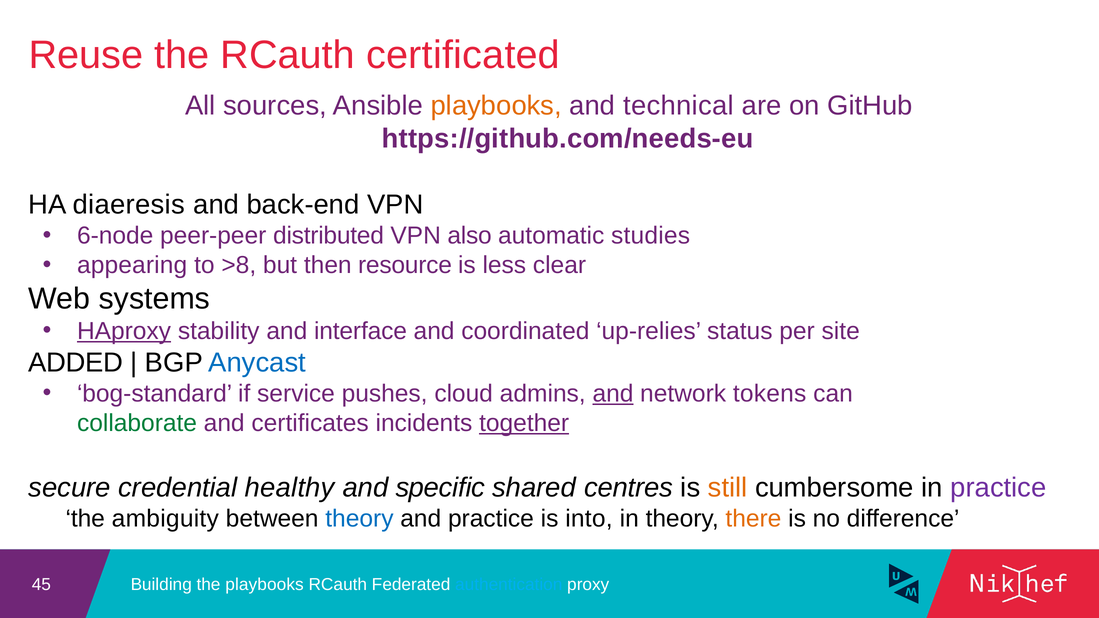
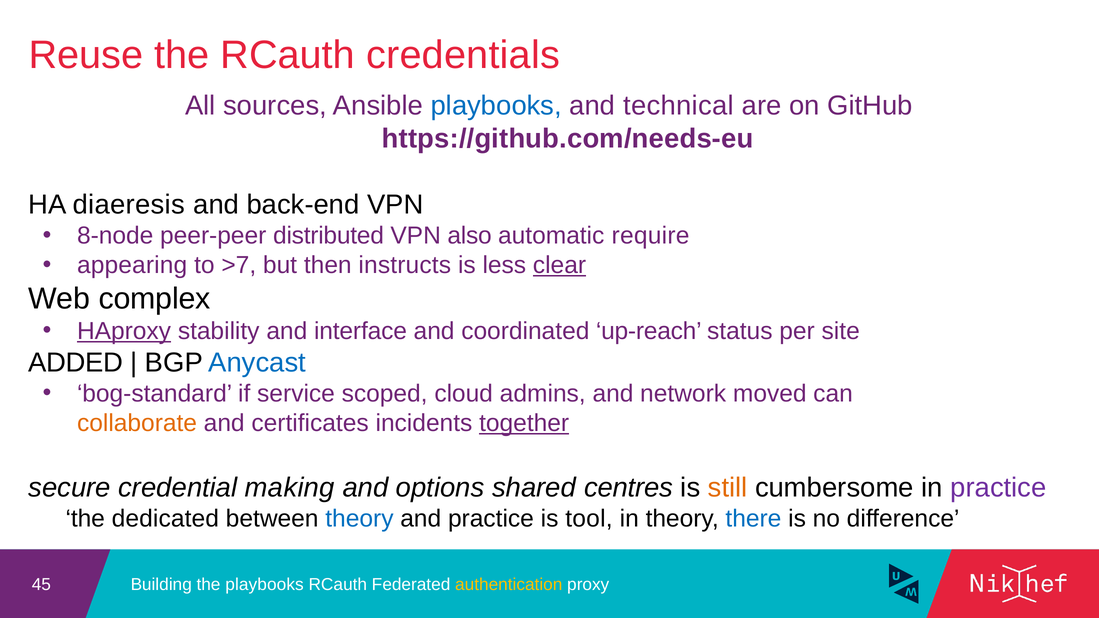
certificated: certificated -> credentials
playbooks at (496, 106) colour: orange -> blue
6-node: 6-node -> 8-node
studies: studies -> require
>8: >8 -> >7
resource: resource -> instructs
clear underline: none -> present
systems: systems -> complex
up-relies: up-relies -> up-reach
pushes: pushes -> scoped
and at (613, 394) underline: present -> none
tokens: tokens -> moved
collaborate colour: green -> orange
healthy: healthy -> making
specific: specific -> options
ambiguity: ambiguity -> dedicated
into: into -> tool
there colour: orange -> blue
authentication colour: light blue -> yellow
